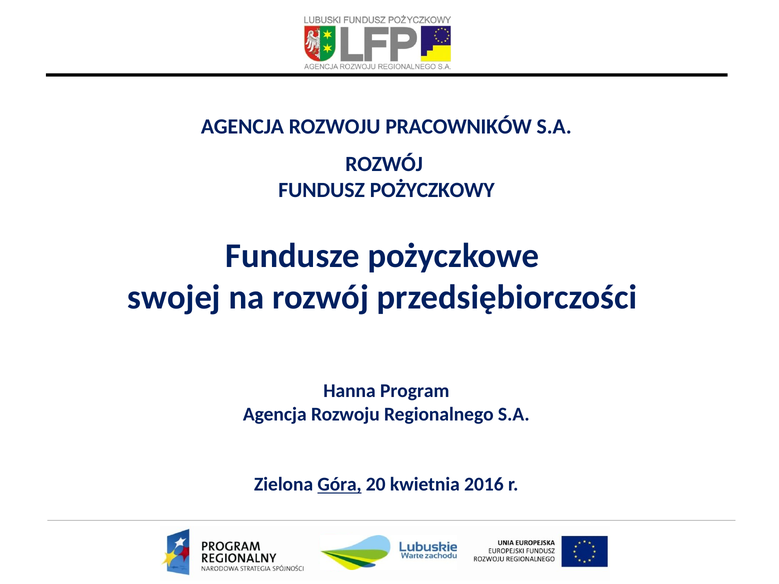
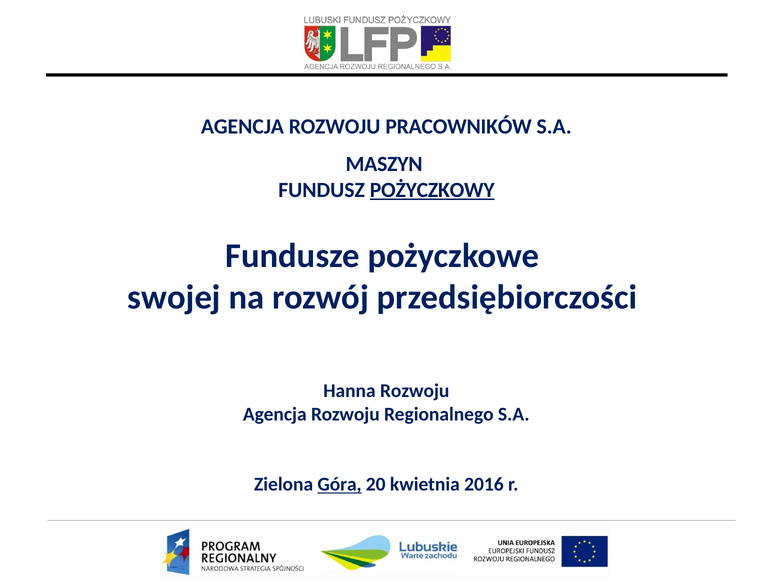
ROZWÓJ at (384, 164): ROZWÓJ -> MASZYN
POŻYCZKOWY underline: none -> present
Hanna Program: Program -> Rozwoju
